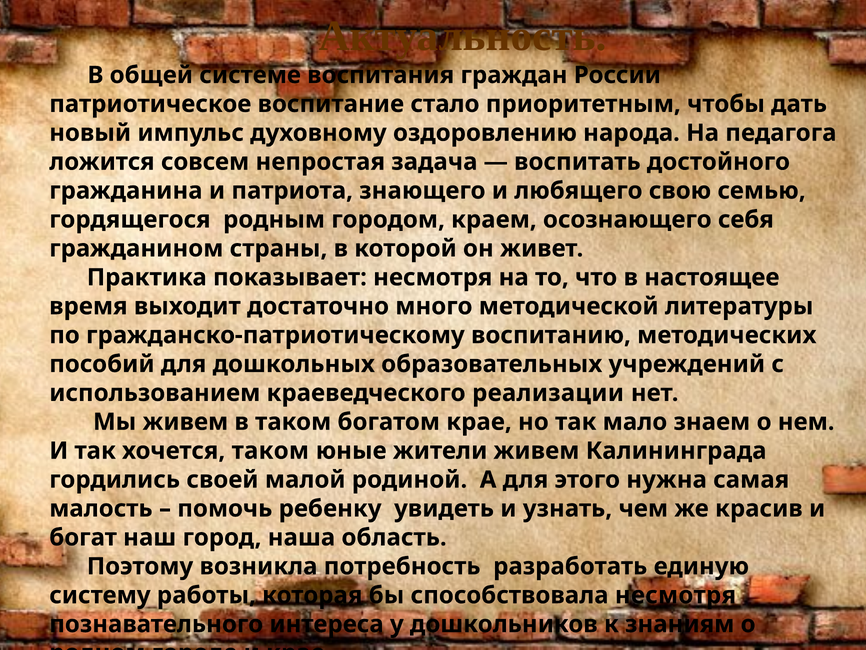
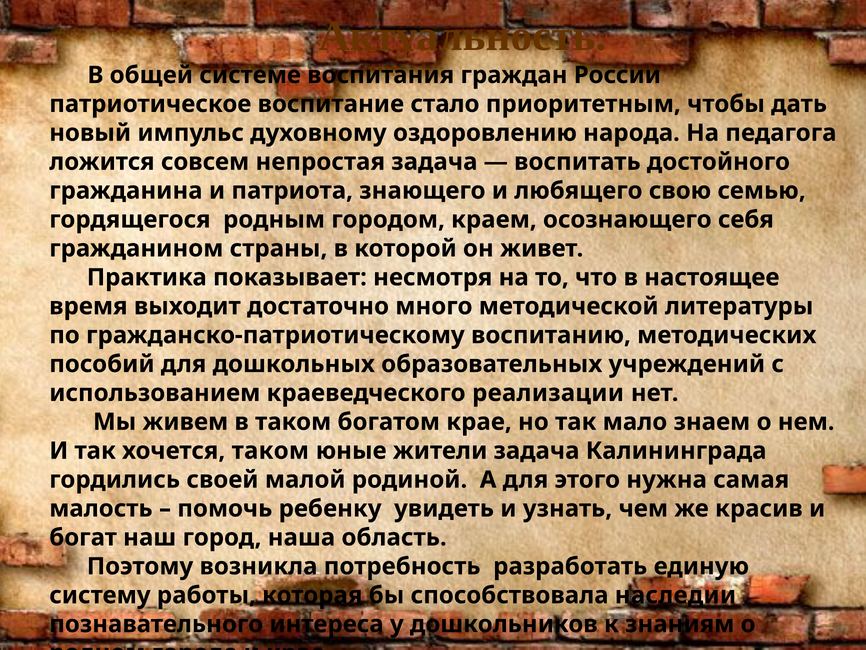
жители живем: живем -> задача
способствовала несмотря: несмотря -> наследии
